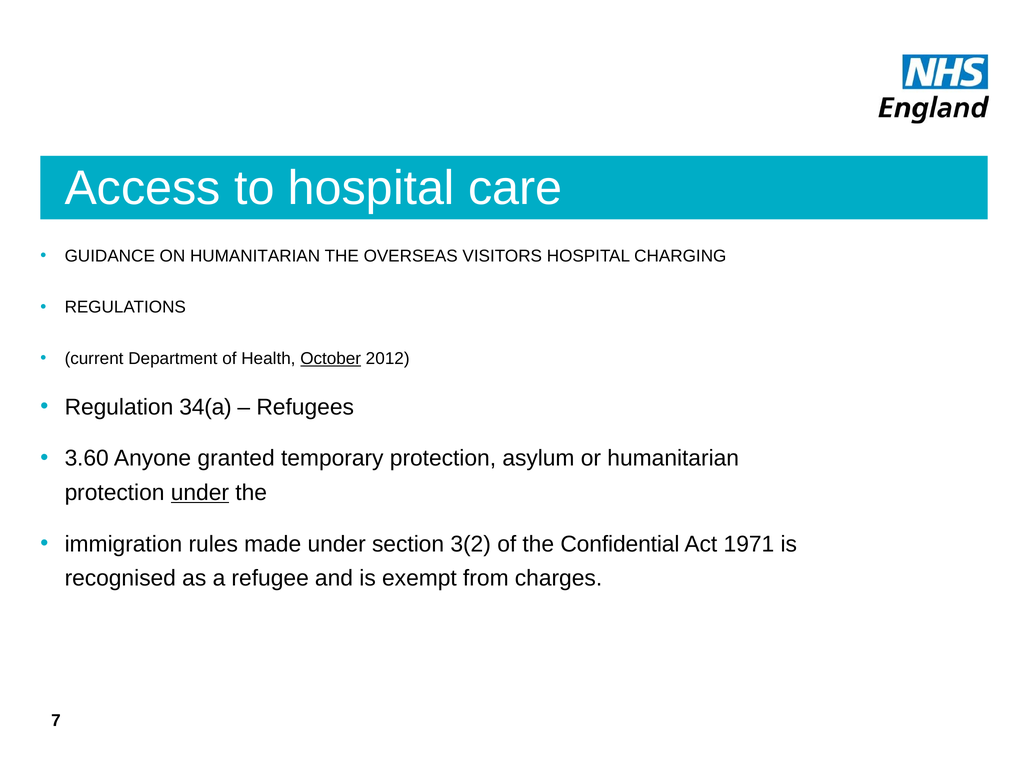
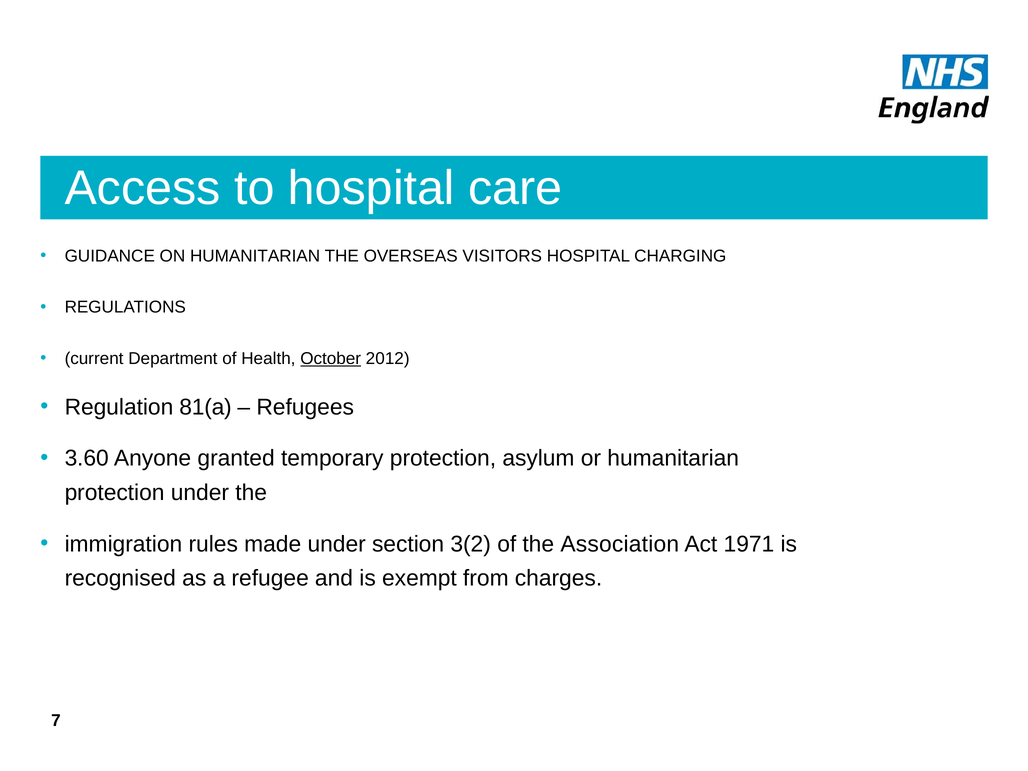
34(a: 34(a -> 81(a
under at (200, 493) underline: present -> none
Confidential: Confidential -> Association
